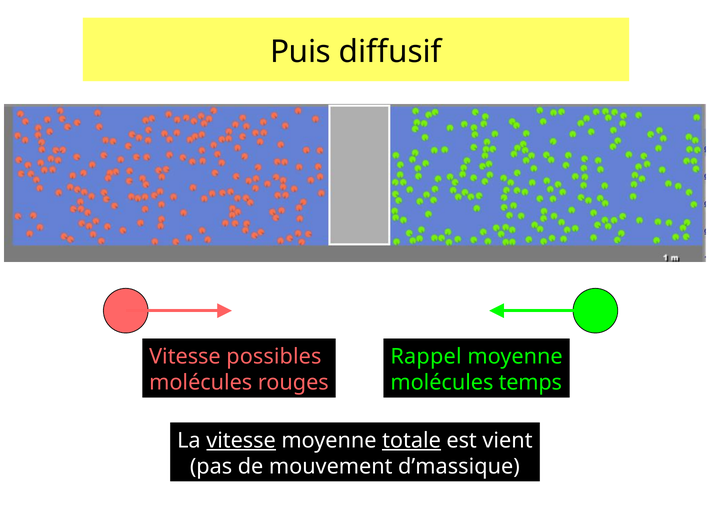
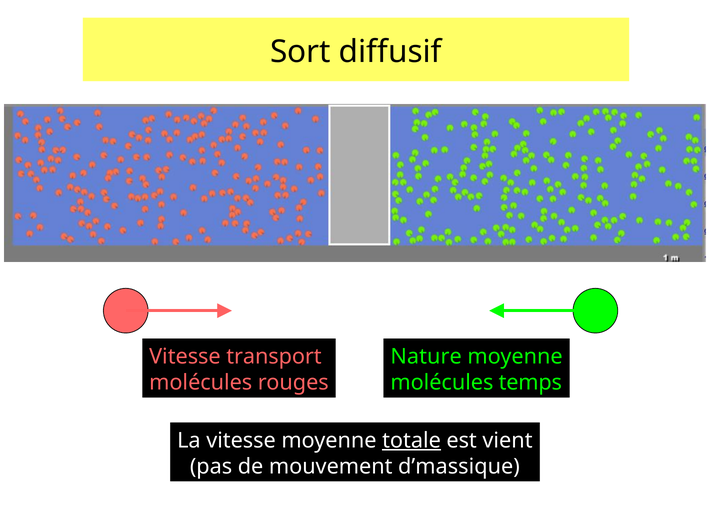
Puis: Puis -> Sort
possibles: possibles -> transport
Rappel: Rappel -> Nature
vitesse at (241, 441) underline: present -> none
